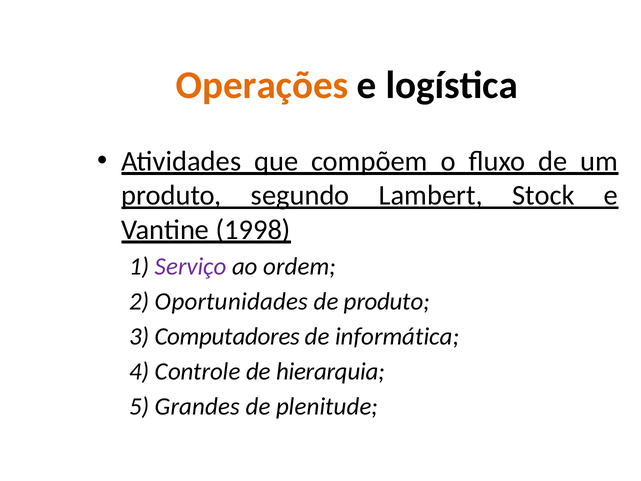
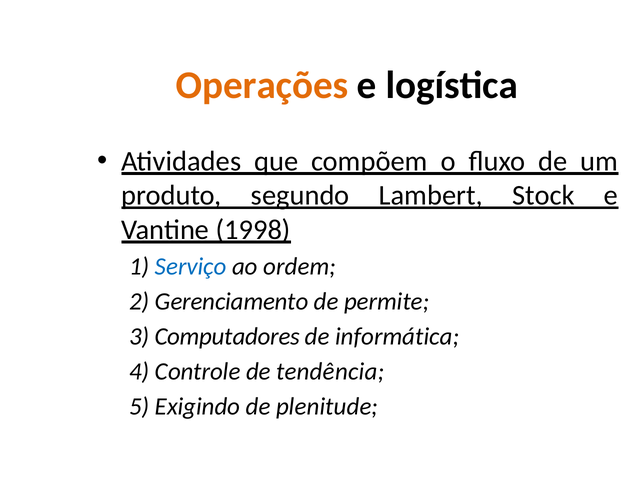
Serviço colour: purple -> blue
Oportunidades: Oportunidades -> Gerenciamento
de produto: produto -> permite
hierarquia: hierarquia -> tendência
Grandes: Grandes -> Exigindo
